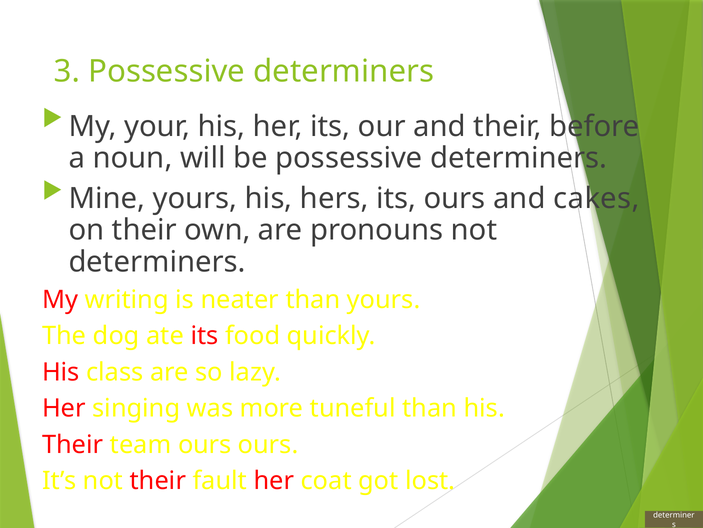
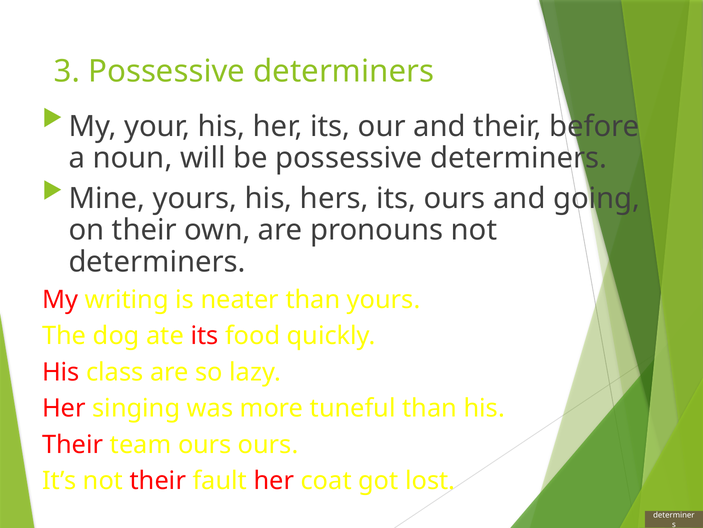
cakes: cakes -> going
